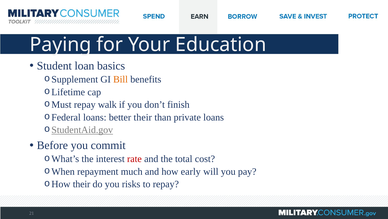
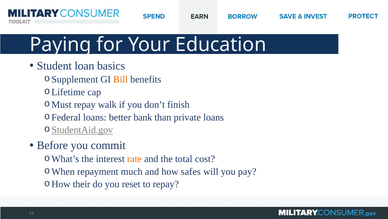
better their: their -> bank
rate colour: red -> orange
early: early -> safes
risks: risks -> reset
